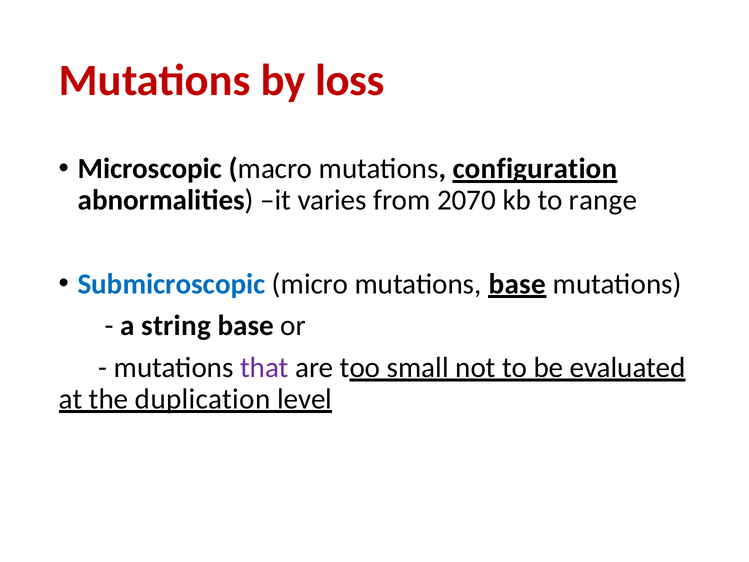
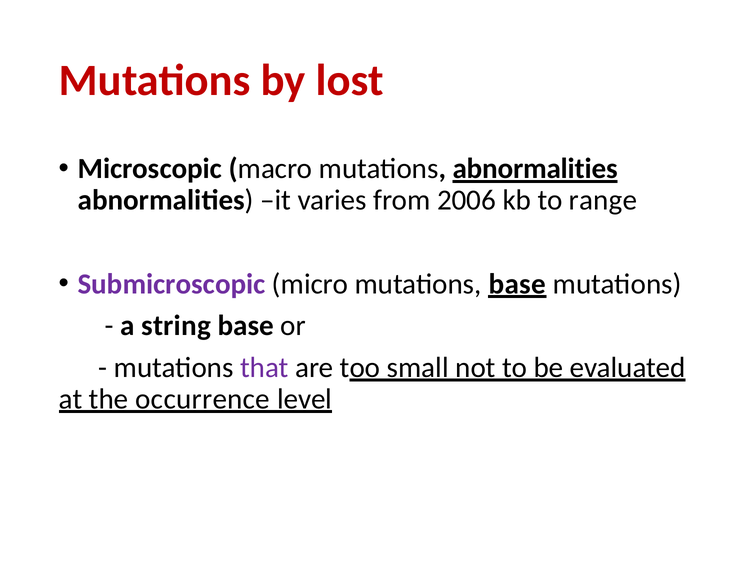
loss: loss -> lost
mutations configuration: configuration -> abnormalities
2070: 2070 -> 2006
Submicroscopic colour: blue -> purple
duplication: duplication -> occurrence
